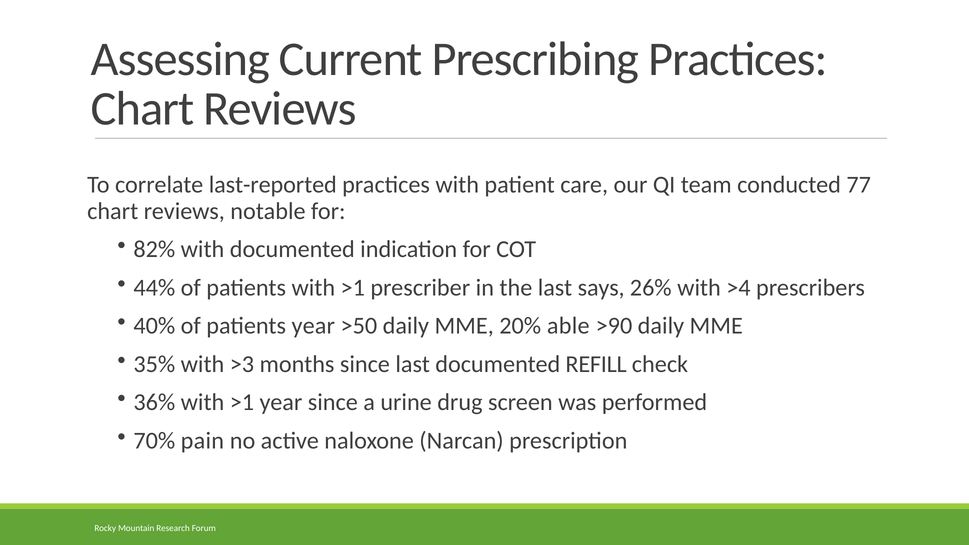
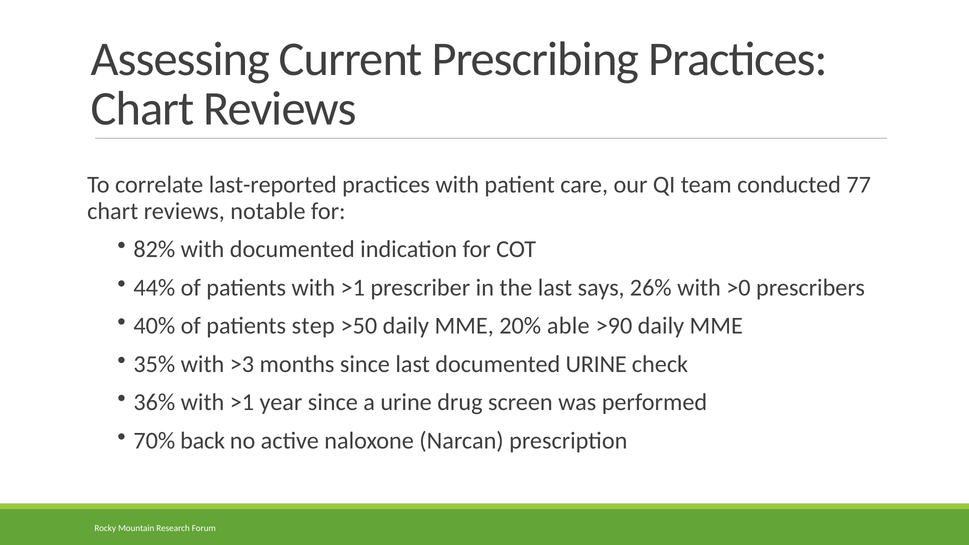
>4: >4 -> >0
patients year: year -> step
documented REFILL: REFILL -> URINE
pain: pain -> back
